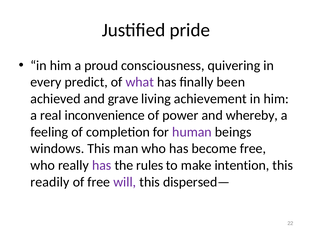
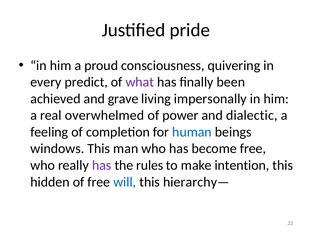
achievement: achievement -> impersonally
inconvenience: inconvenience -> overwhelmed
whereby: whereby -> dialectic
human colour: purple -> blue
readily: readily -> hidden
will colour: purple -> blue
dispersed—: dispersed— -> hierarchy—
